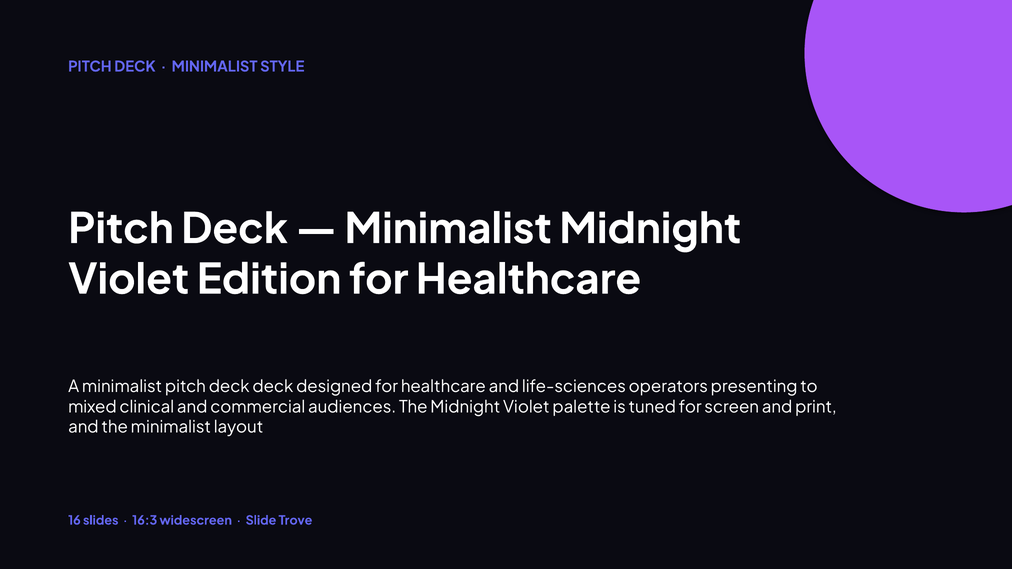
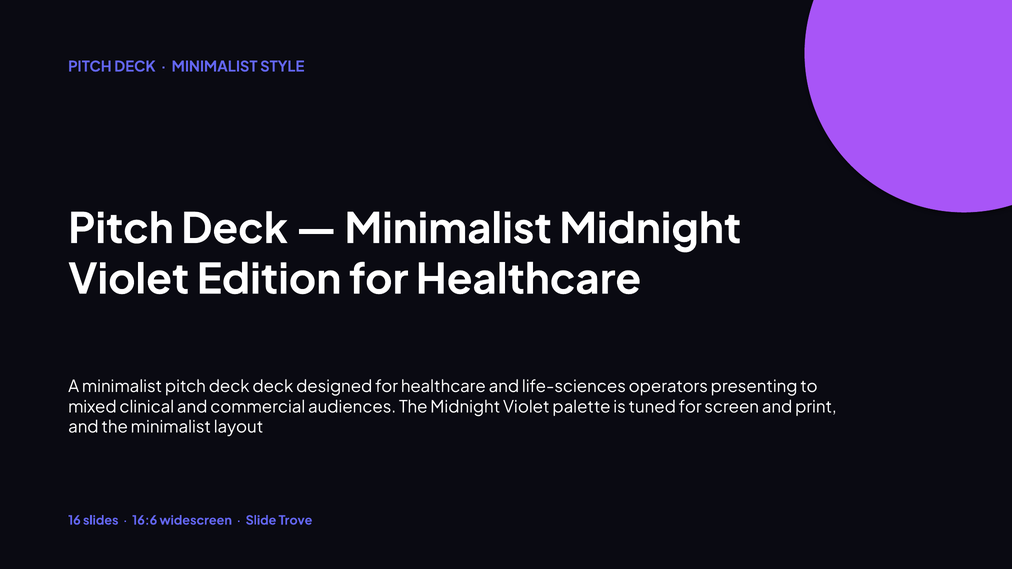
16:3: 16:3 -> 16:6
